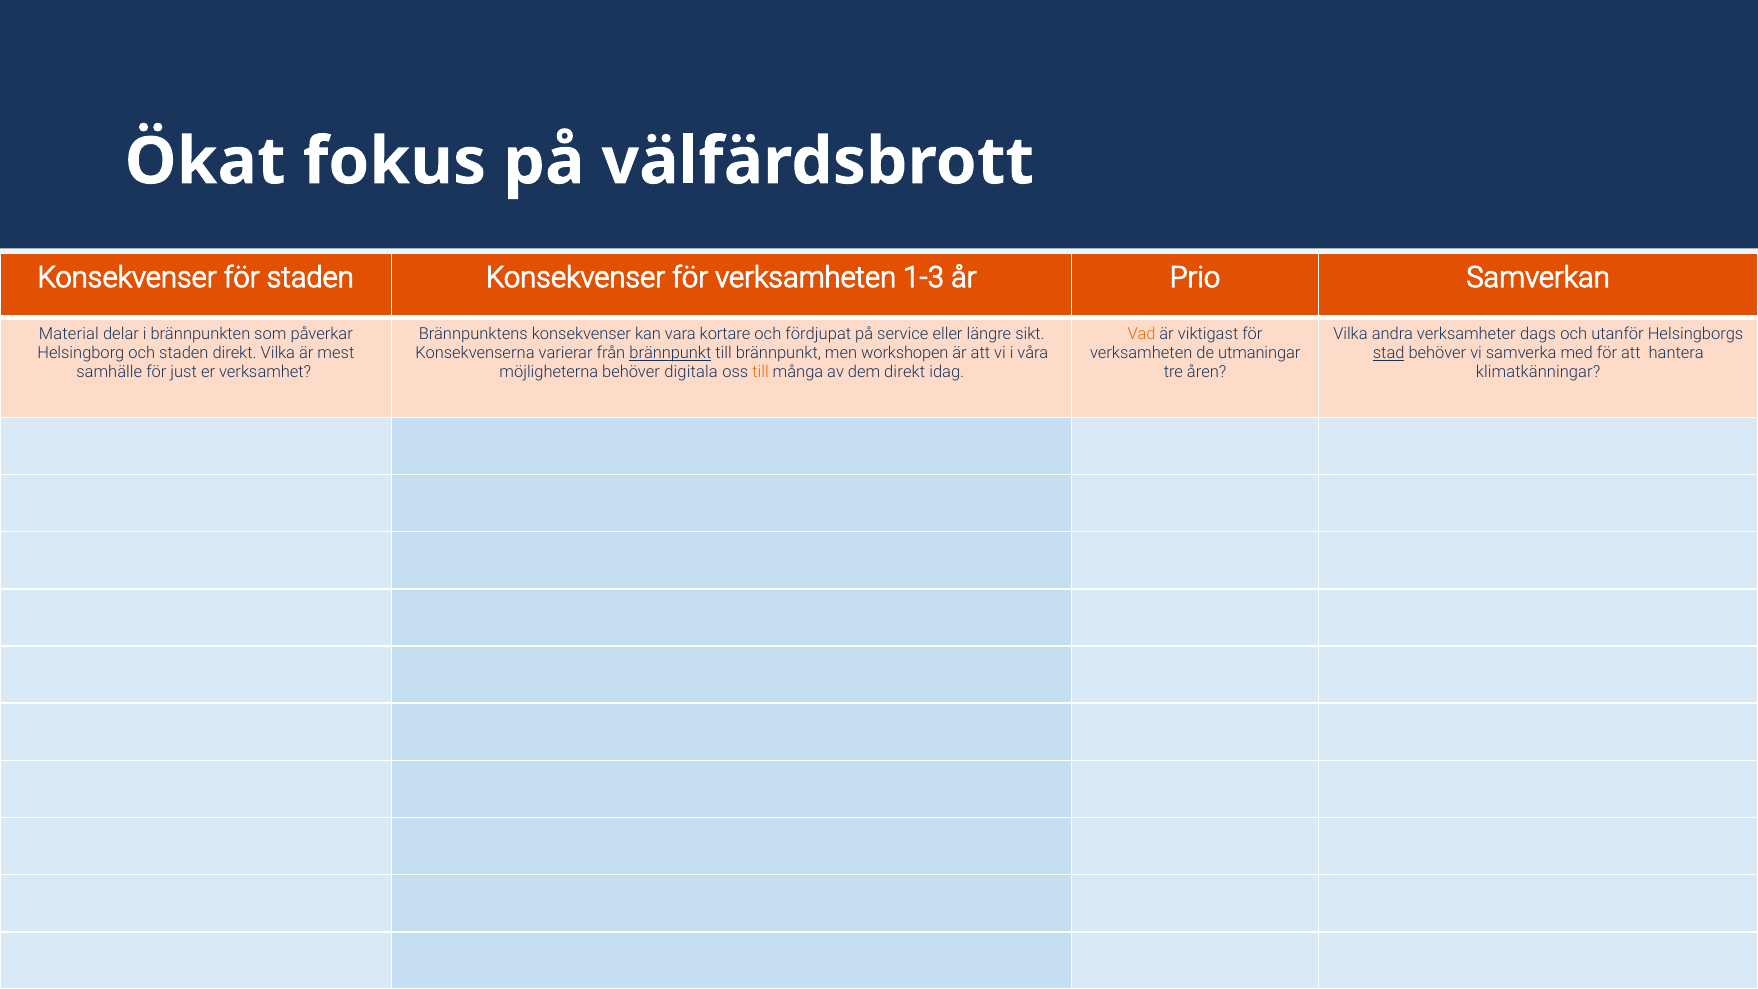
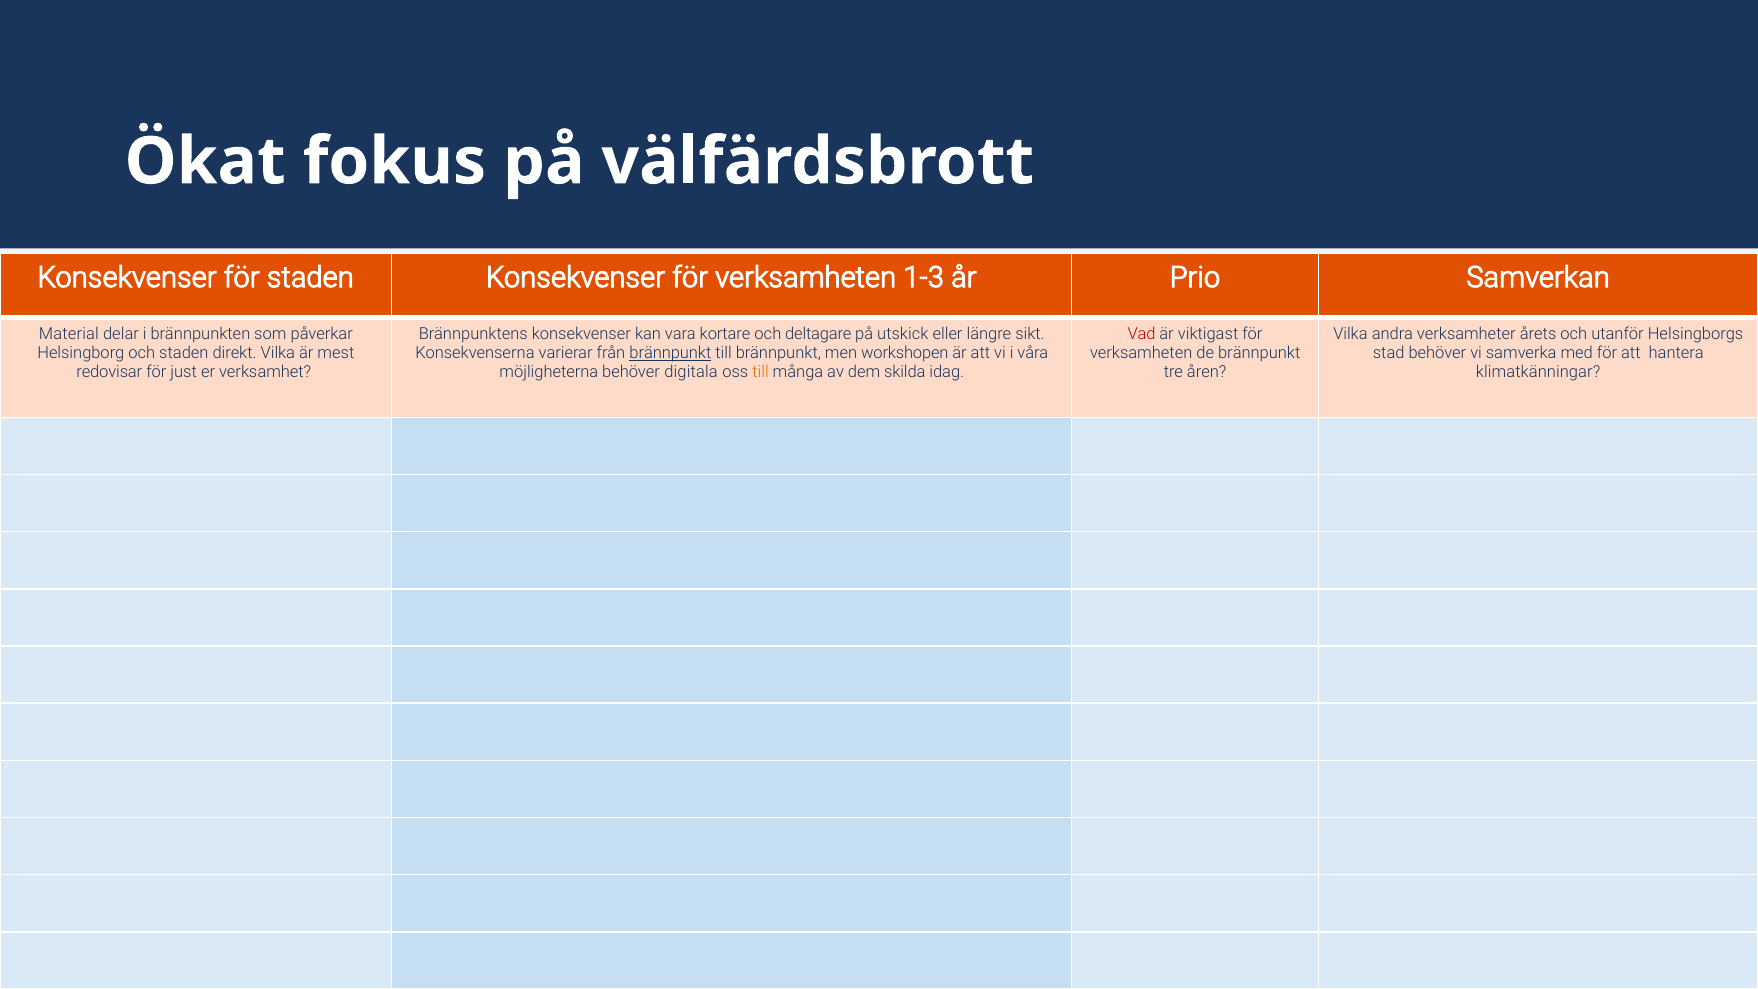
fördjupat: fördjupat -> deltagare
service: service -> utskick
Vad colour: orange -> red
dags: dags -> årets
de utmaningar: utmaningar -> brännpunkt
stad underline: present -> none
samhälle: samhälle -> redovisar
dem direkt: direkt -> skilda
